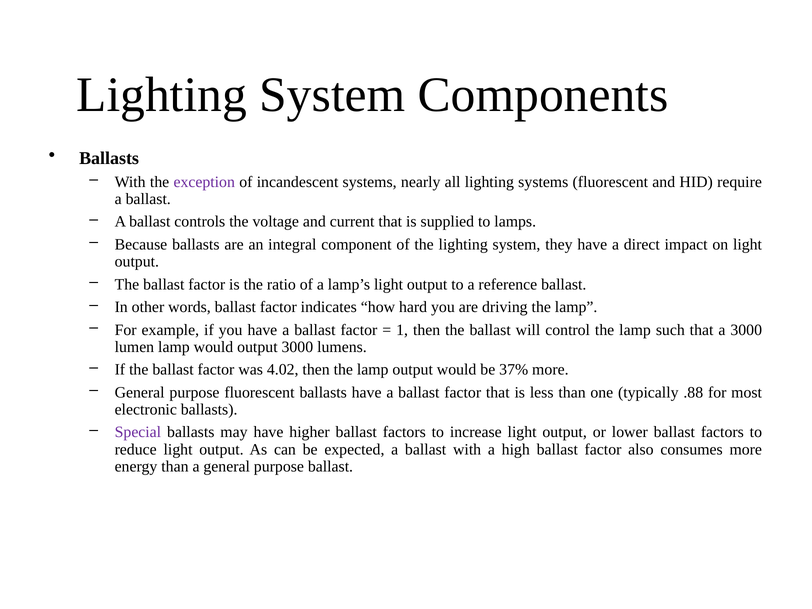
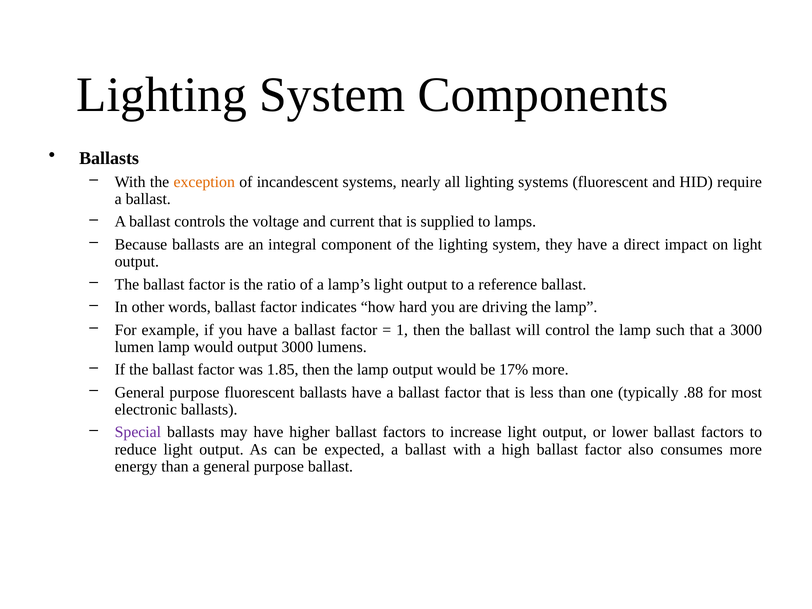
exception colour: purple -> orange
4.02: 4.02 -> 1.85
37%: 37% -> 17%
